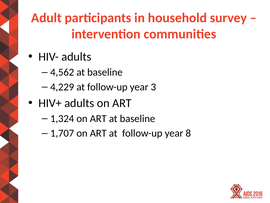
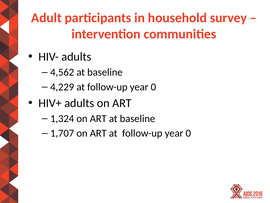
3 at (153, 87): 3 -> 0
8 at (188, 133): 8 -> 0
